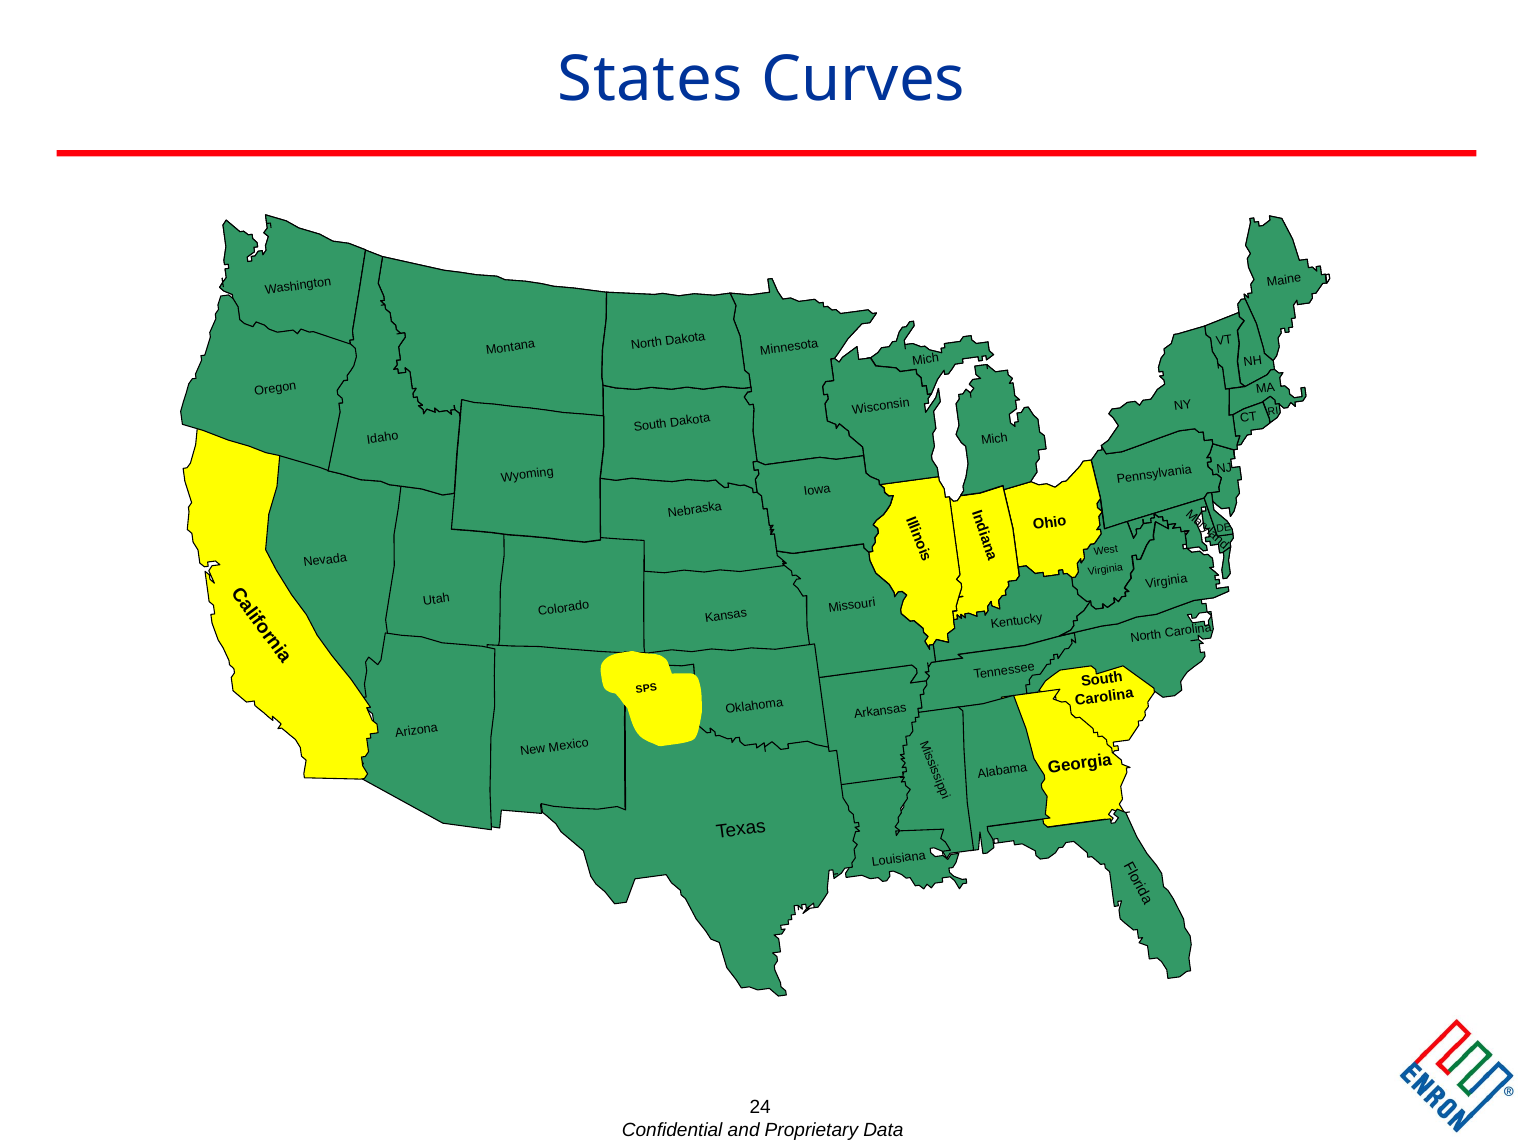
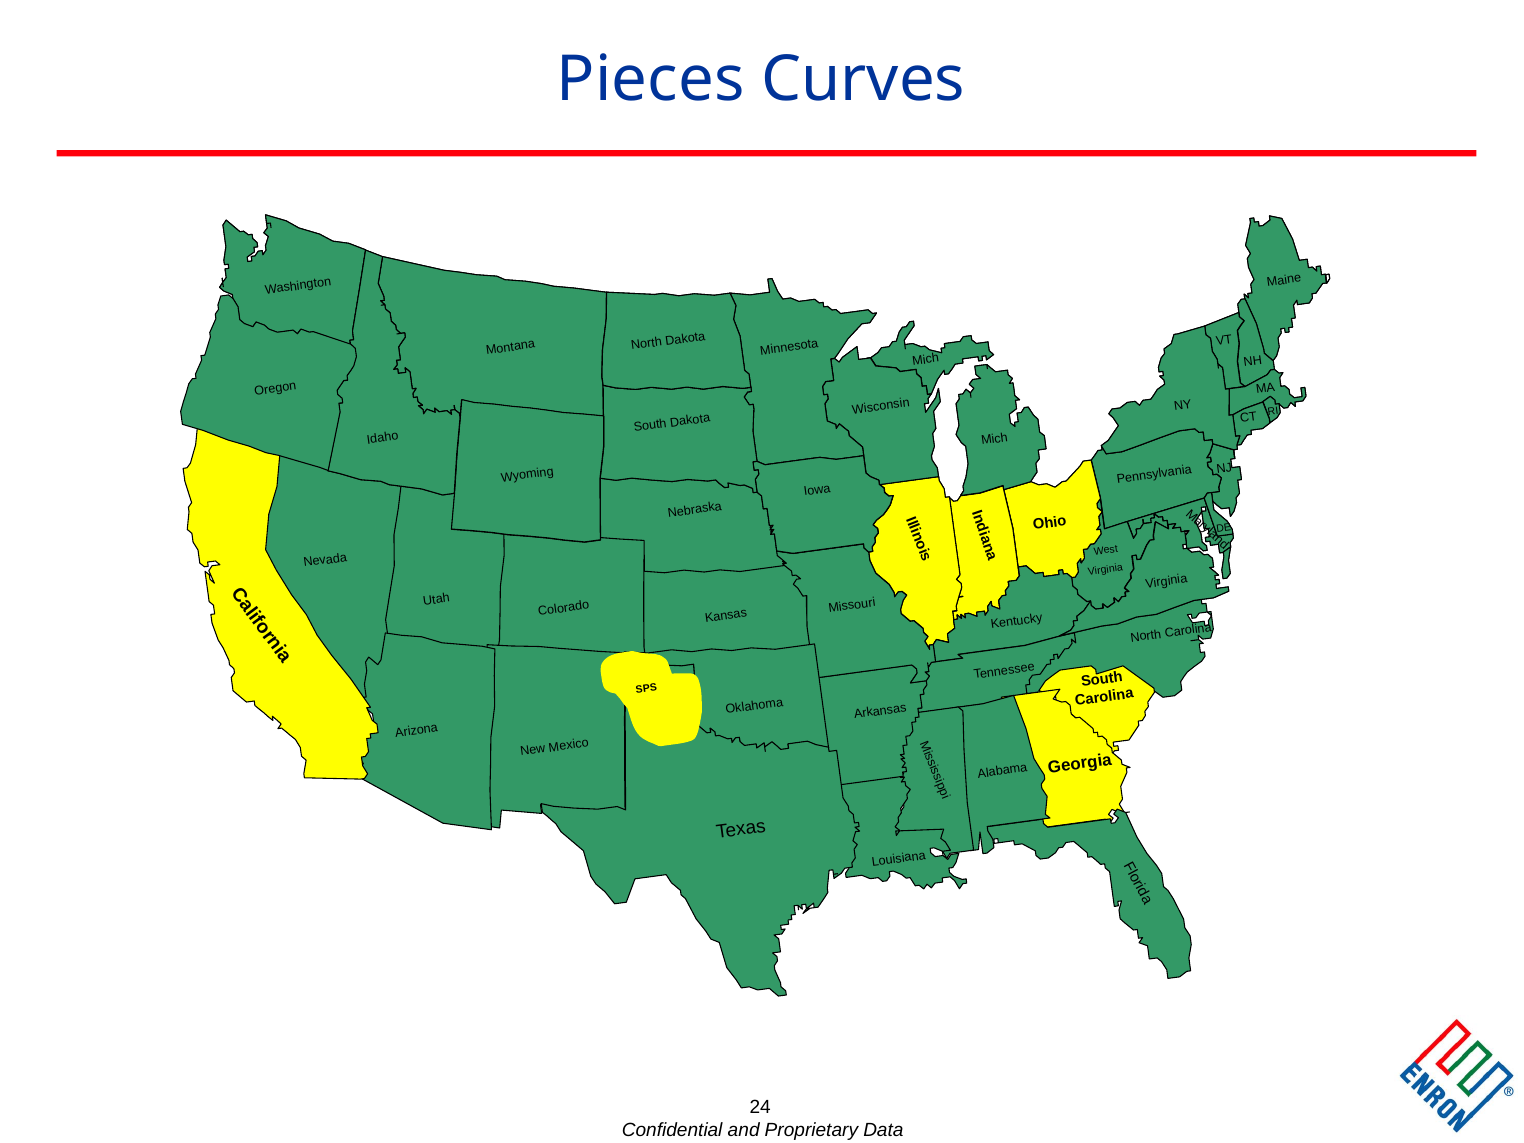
States: States -> Pieces
